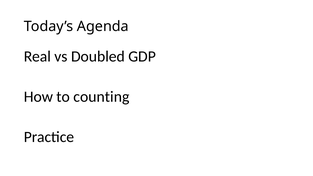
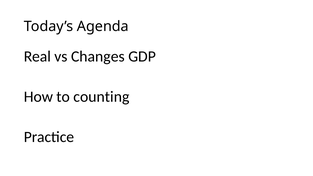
Doubled: Doubled -> Changes
